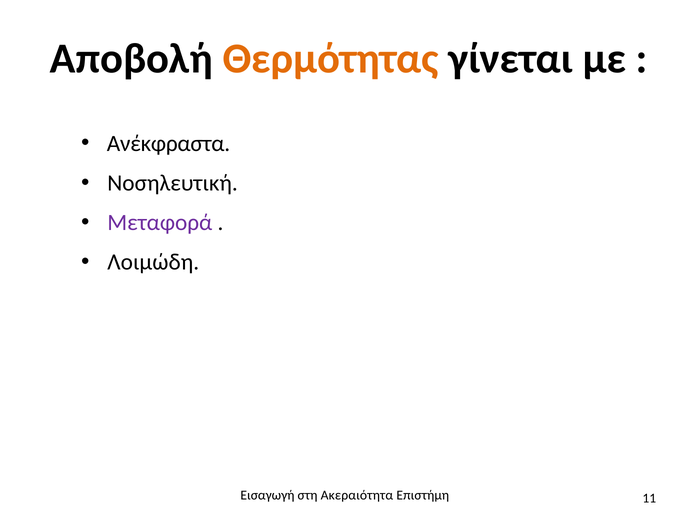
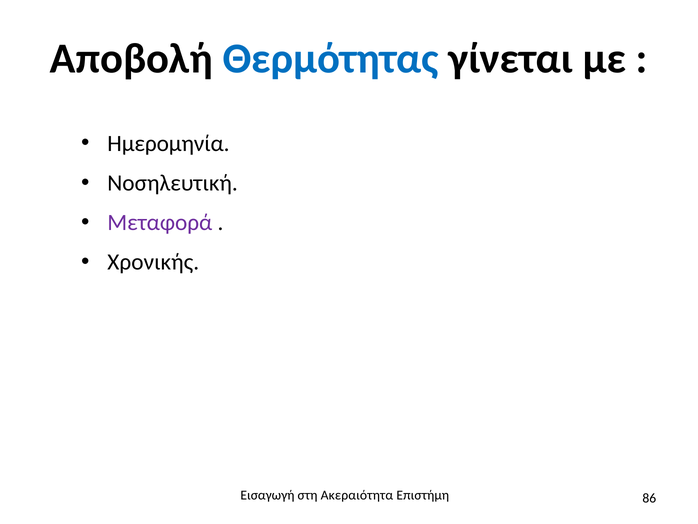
Θερμότητας colour: orange -> blue
Ανέκφραστα: Ανέκφραστα -> Ημερομηνία
Λοιμώδη: Λοιμώδη -> Χρονικής
11: 11 -> 86
